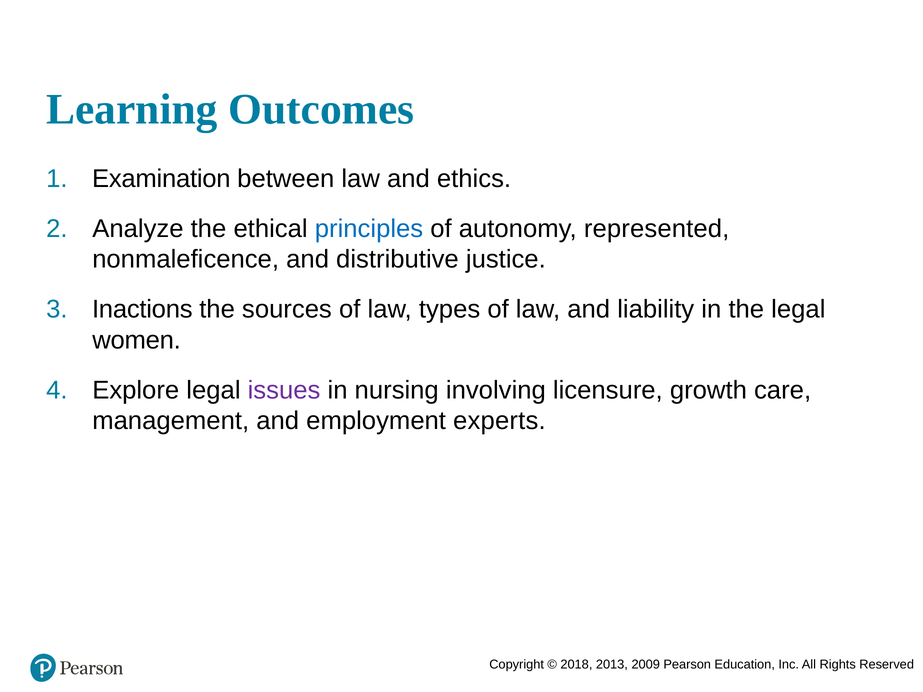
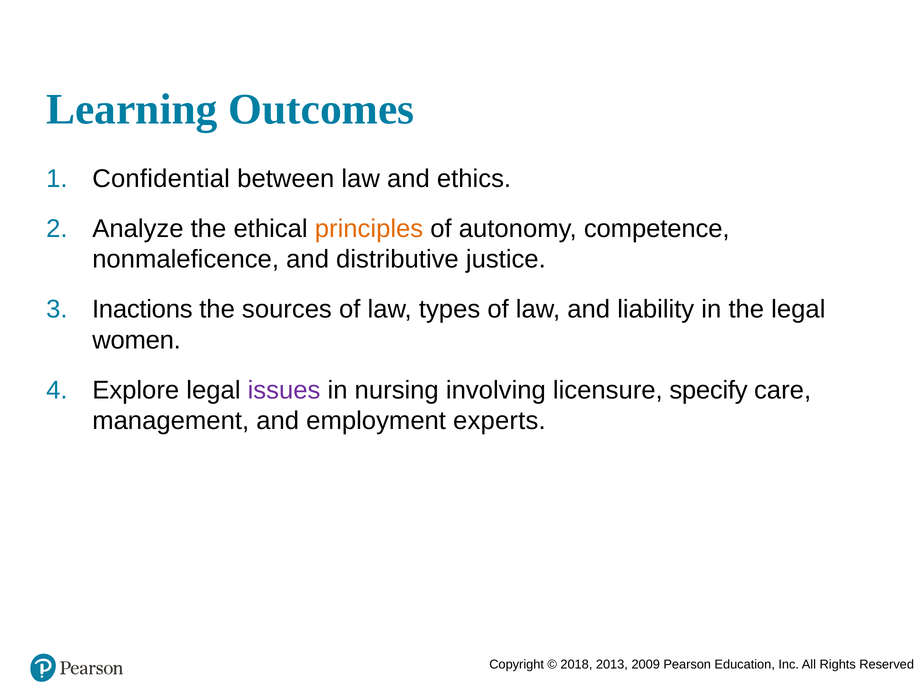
Examination: Examination -> Confidential
principles colour: blue -> orange
represented: represented -> competence
growth: growth -> specify
